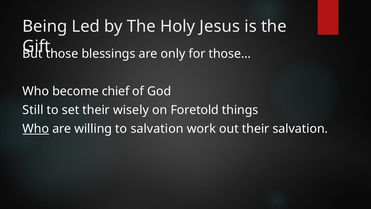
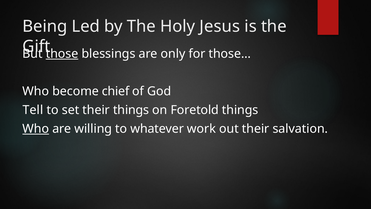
those underline: none -> present
Still: Still -> Tell
their wisely: wisely -> things
to salvation: salvation -> whatever
